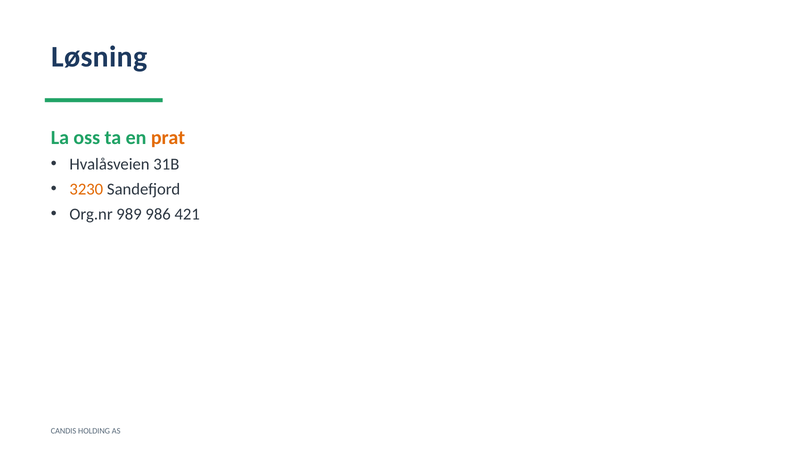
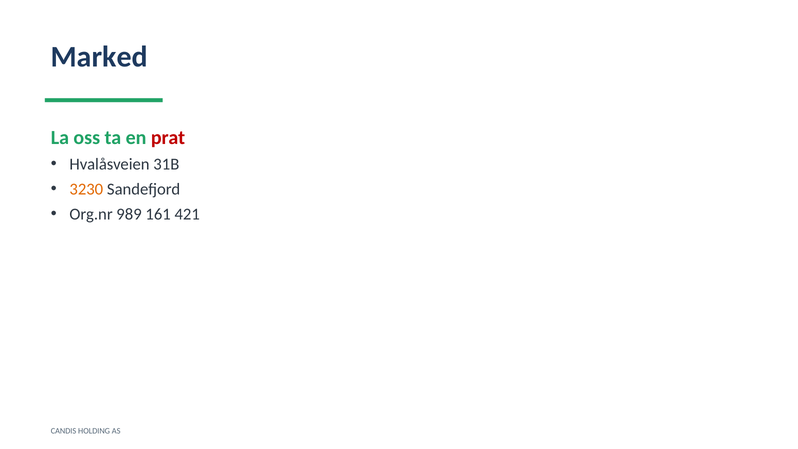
Løsning: Løsning -> Marked
prat colour: orange -> red
986: 986 -> 161
